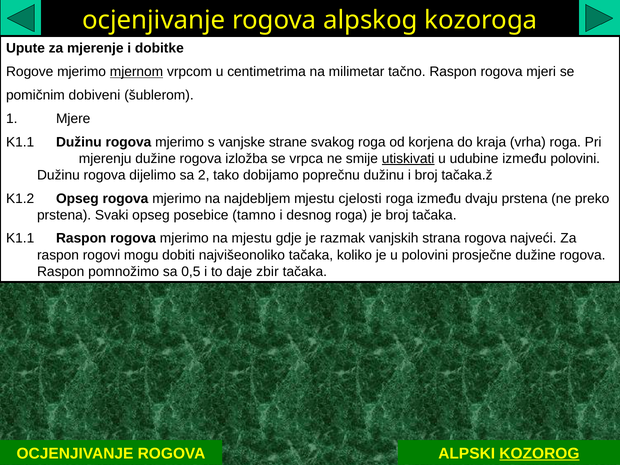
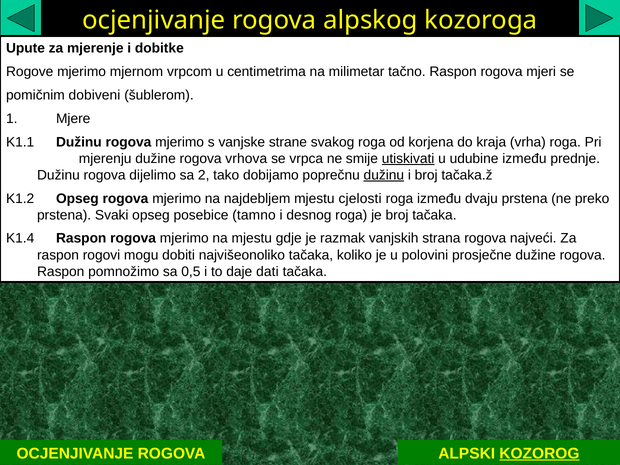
mjernom underline: present -> none
izložba: izložba -> vrhova
između polovini: polovini -> prednje
dužinu at (384, 175) underline: none -> present
K1.1 at (20, 238): K1.1 -> K1.4
zbir: zbir -> dati
